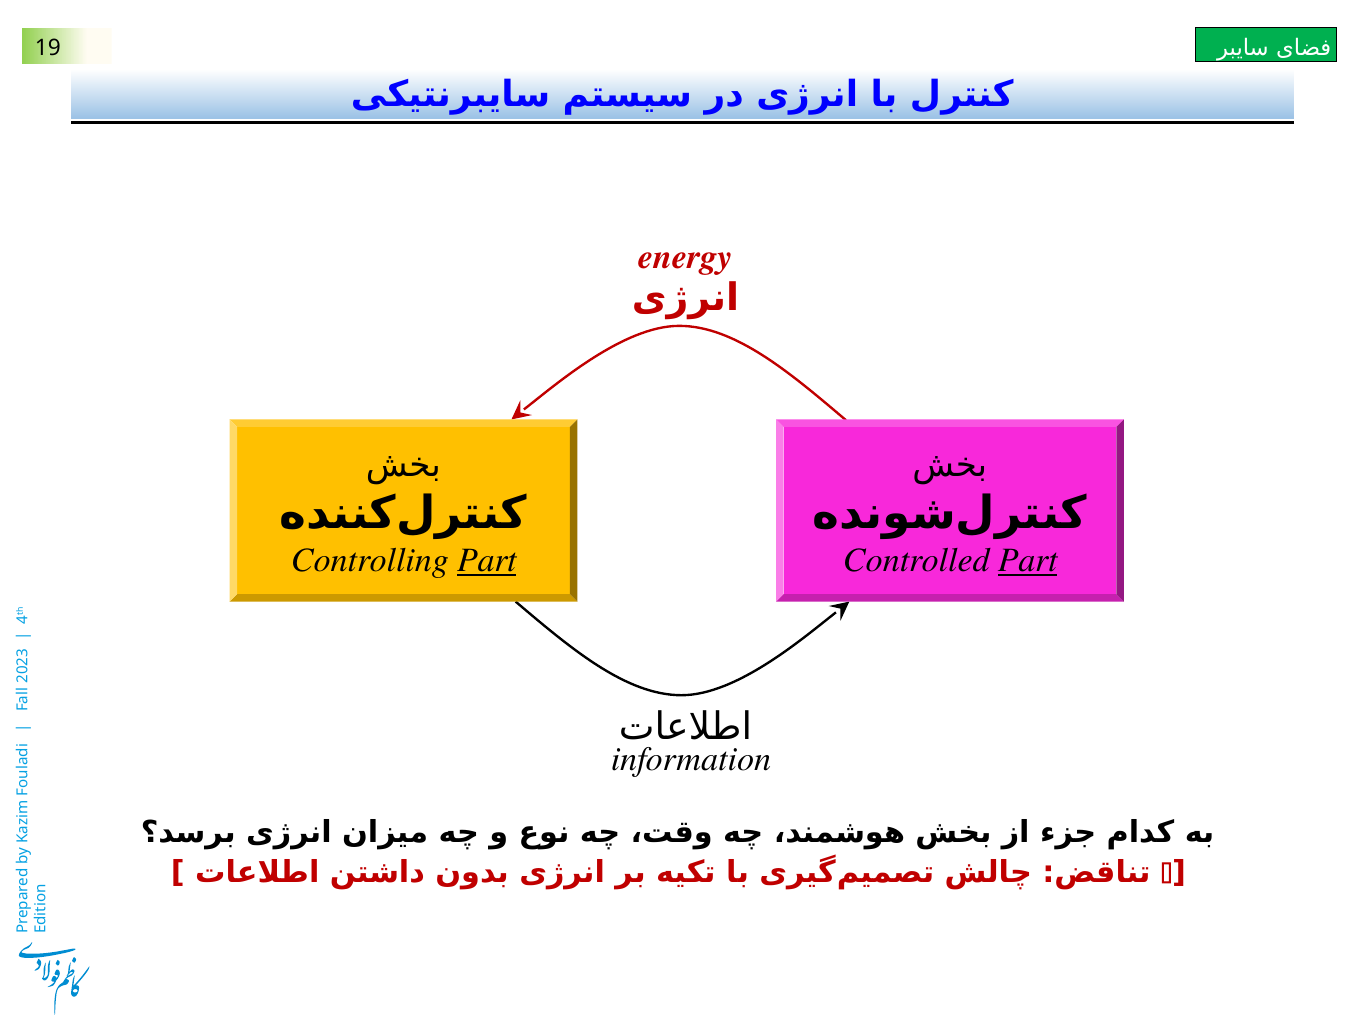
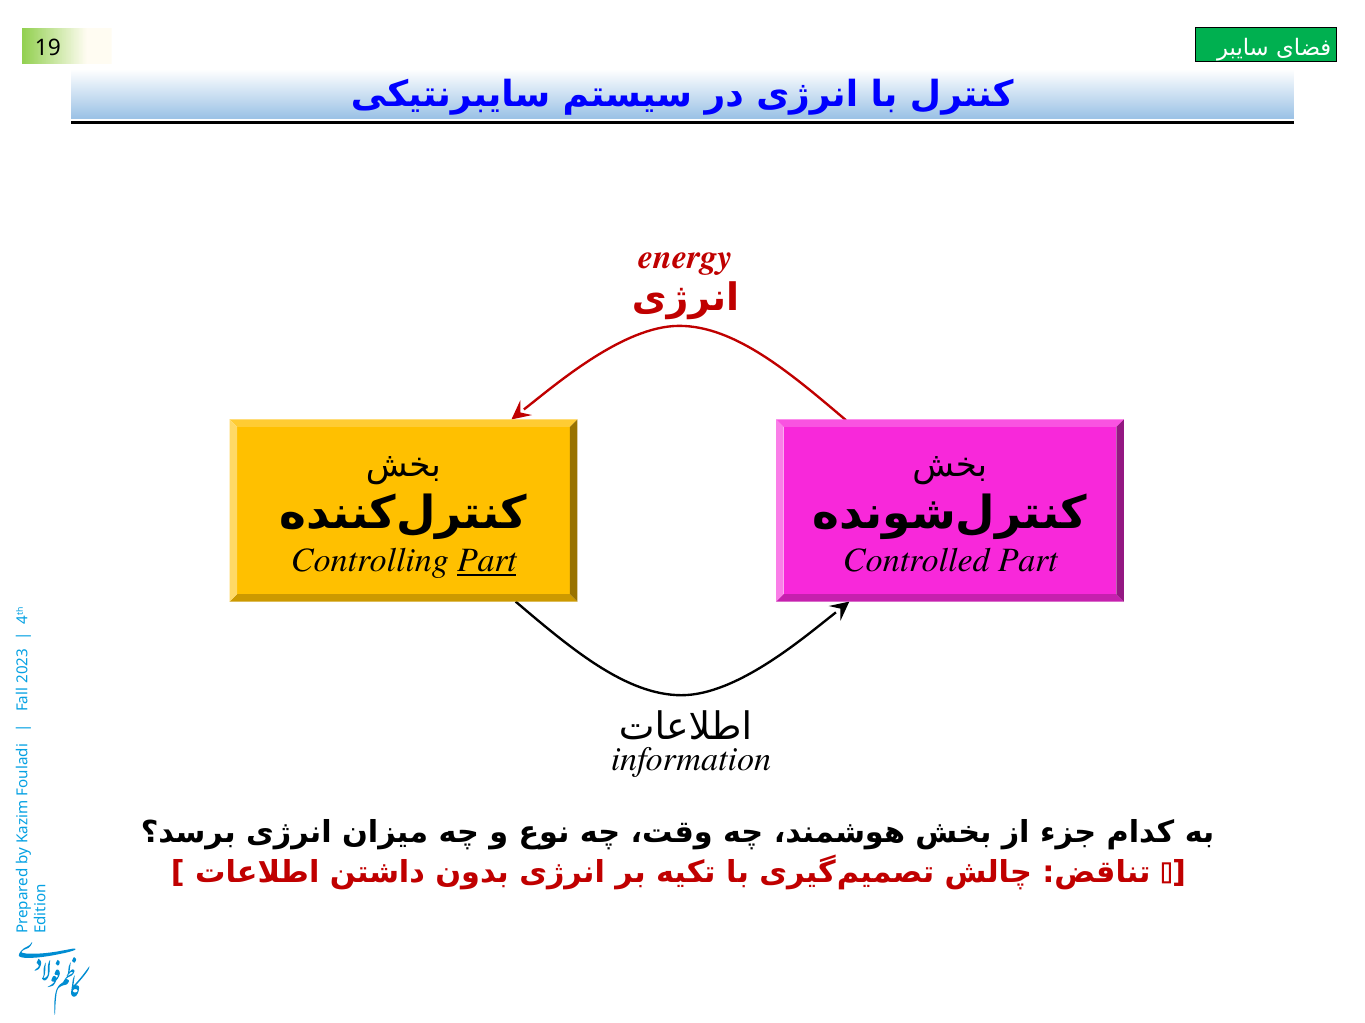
Part at (1028, 561) underline: present -> none
